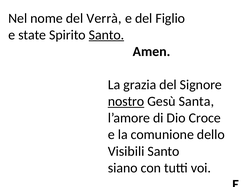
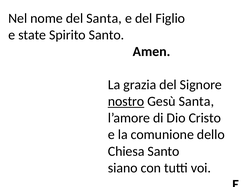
del Verrà: Verrà -> Santa
Santo at (106, 35) underline: present -> none
Croce: Croce -> Cristo
Visibili: Visibili -> Chiesa
